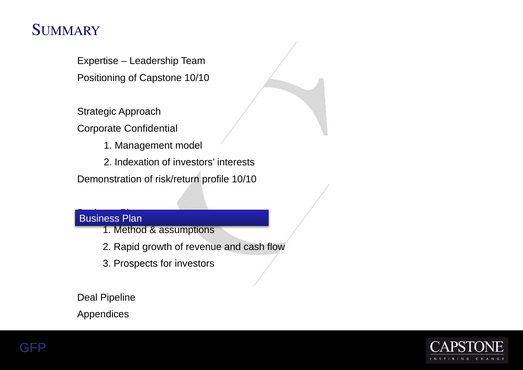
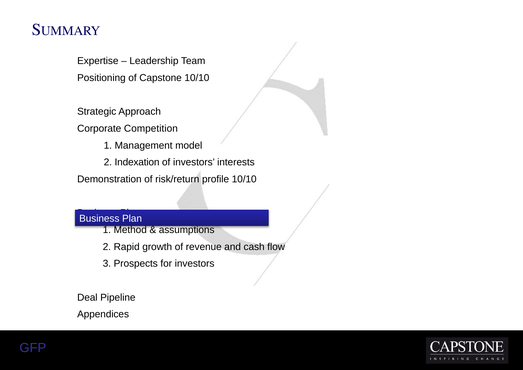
Confidential: Confidential -> Competition
